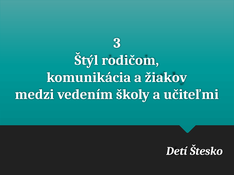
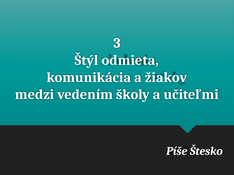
rodičom: rodičom -> odmieta
Detí: Detí -> Píše
